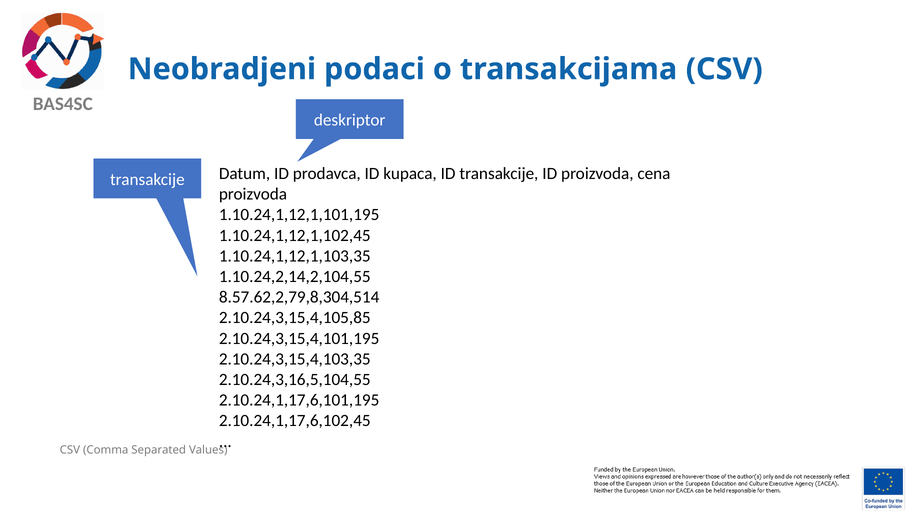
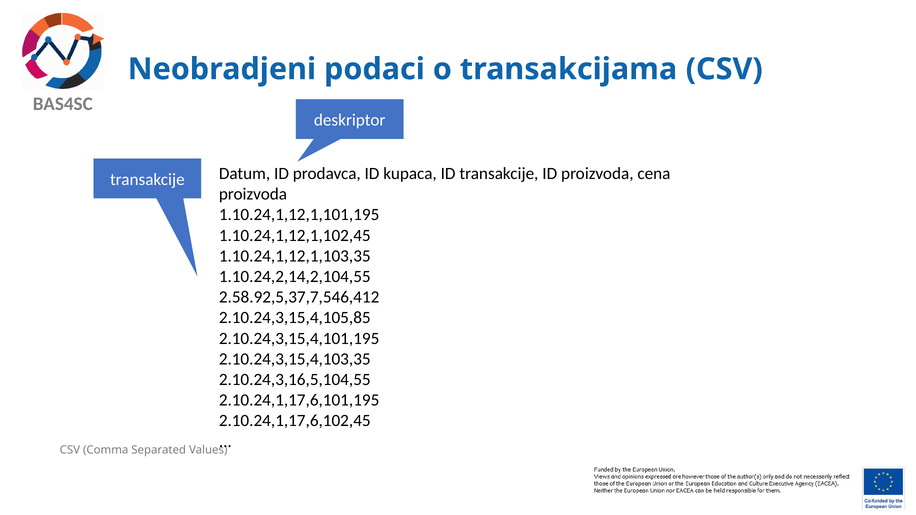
8.57.62,2,79,8,304,514: 8.57.62,2,79,8,304,514 -> 2.58.92,5,37,7,546,412
